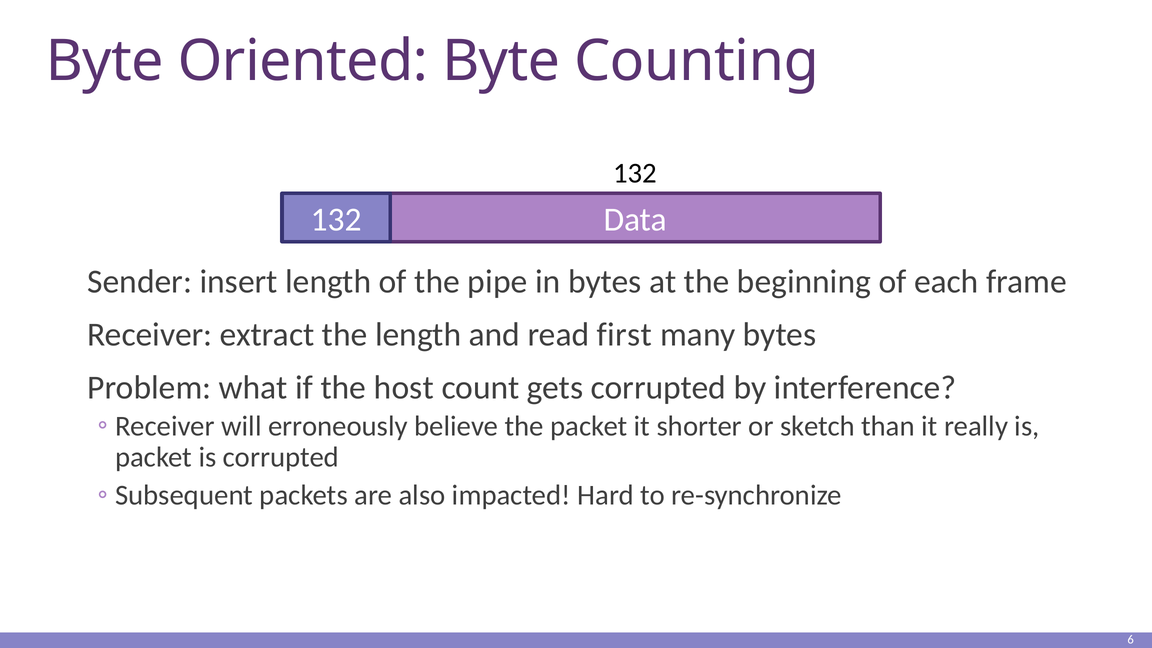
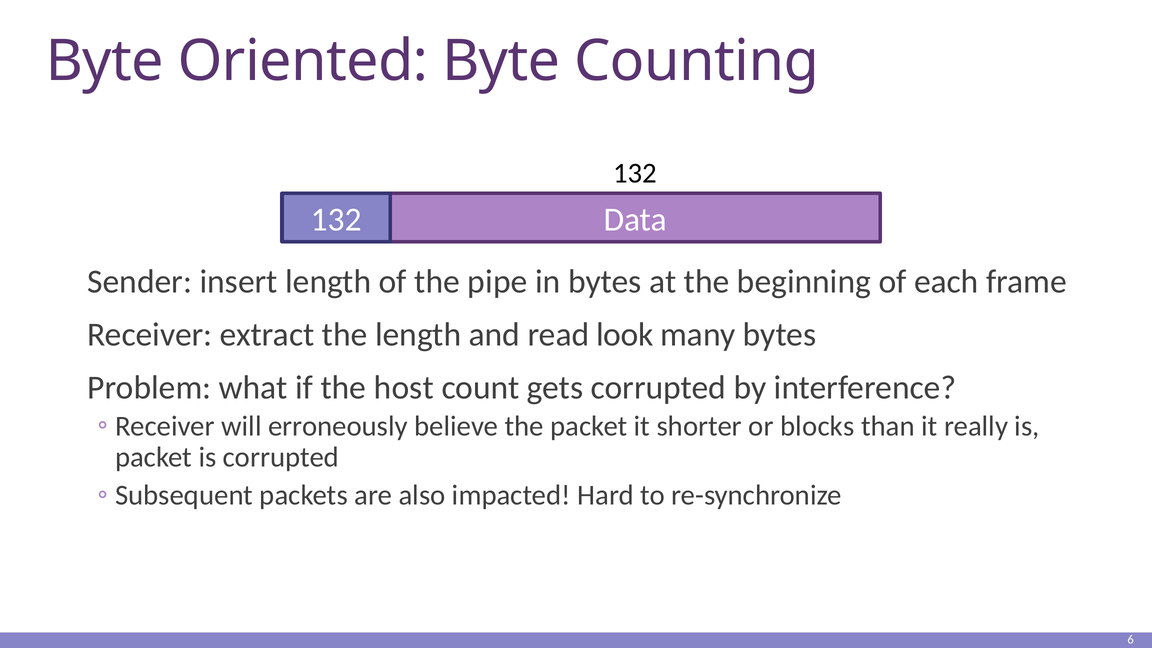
first: first -> look
sketch: sketch -> blocks
